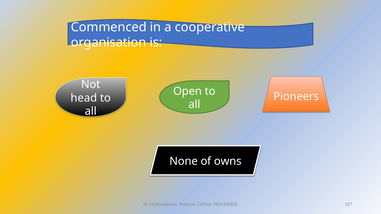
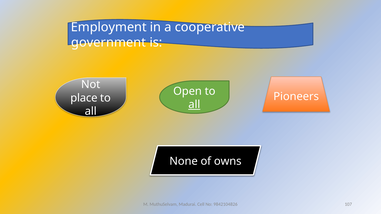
Commenced: Commenced -> Employment
organisation: organisation -> government
head: head -> place
all at (194, 105) underline: none -> present
